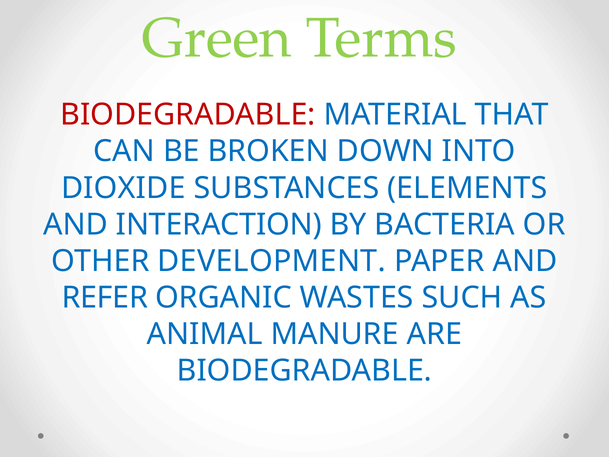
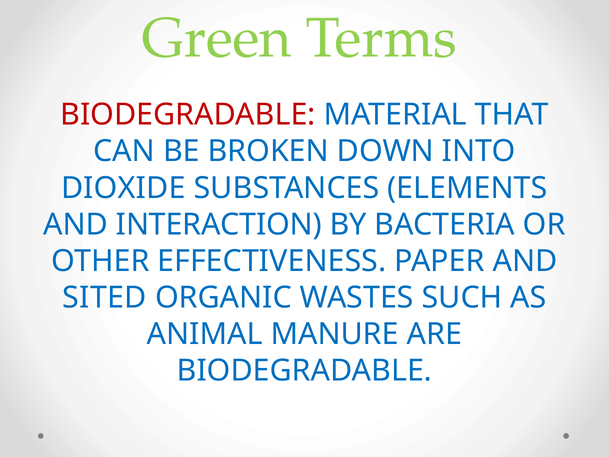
DEVELOPMENT: DEVELOPMENT -> EFFECTIVENESS
REFER: REFER -> SITED
